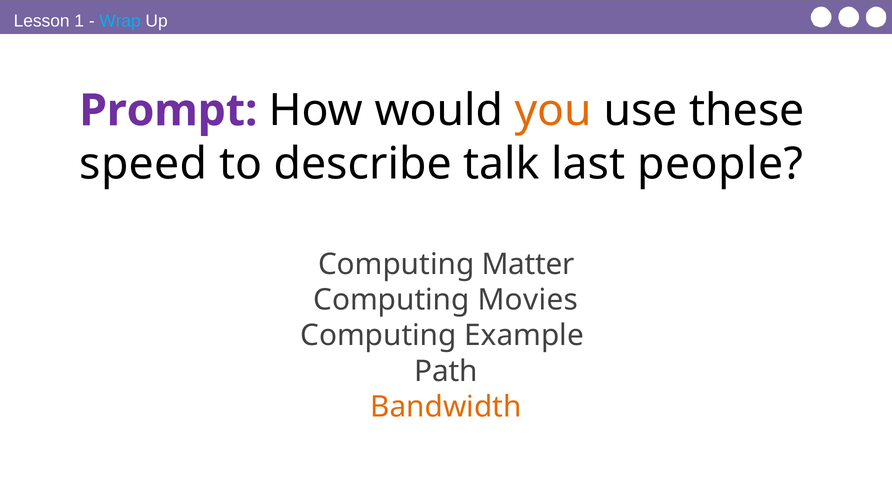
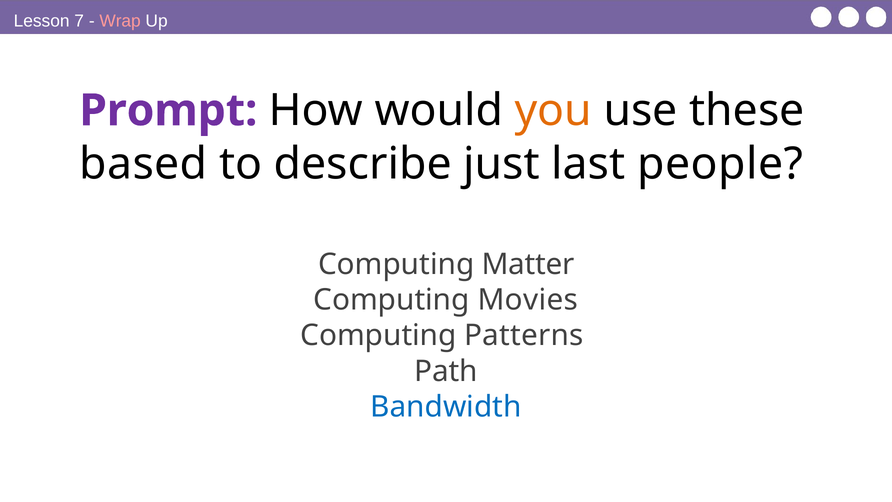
1: 1 -> 7
Wrap colour: light blue -> pink
speed: speed -> based
talk: talk -> just
Example: Example -> Patterns
Bandwidth colour: orange -> blue
